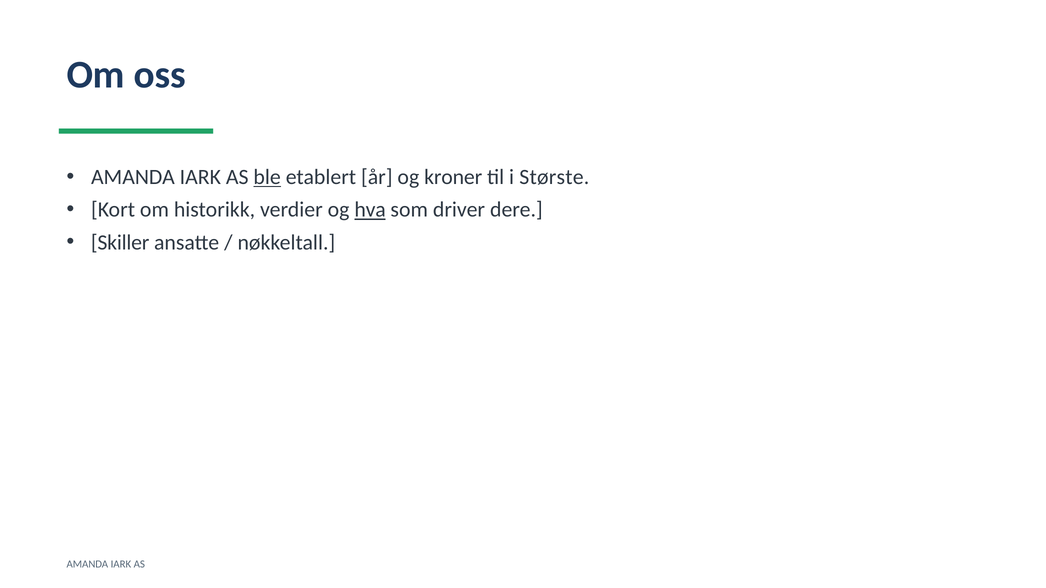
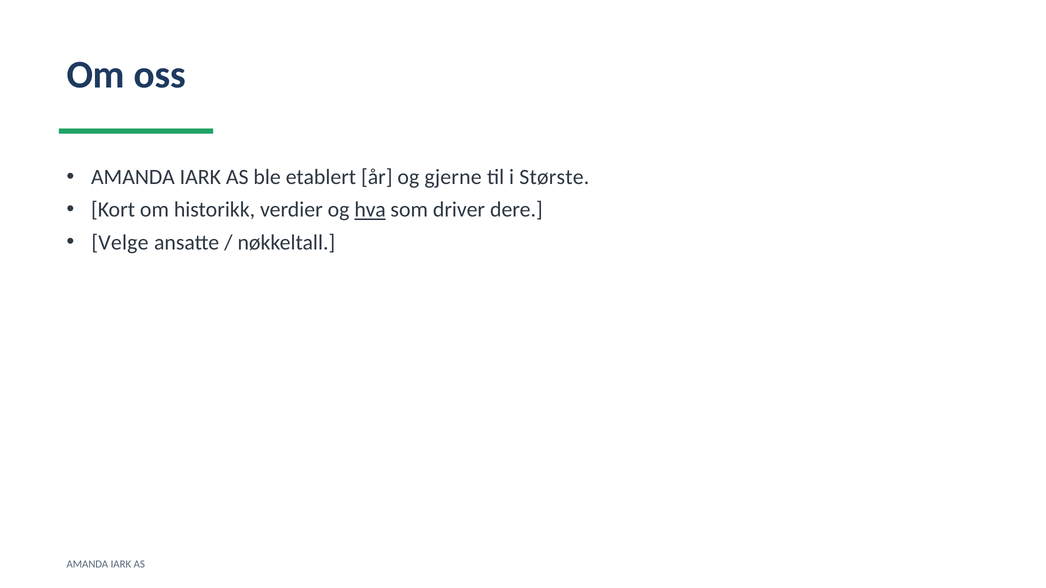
ble underline: present -> none
kroner: kroner -> gjerne
Skiller: Skiller -> Velge
